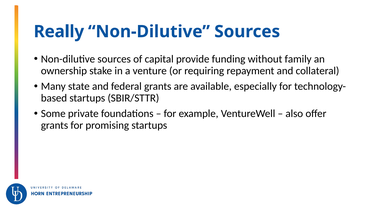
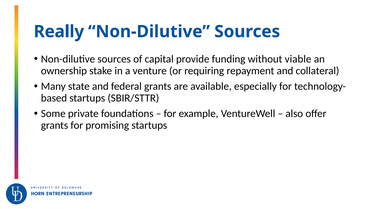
family: family -> viable
